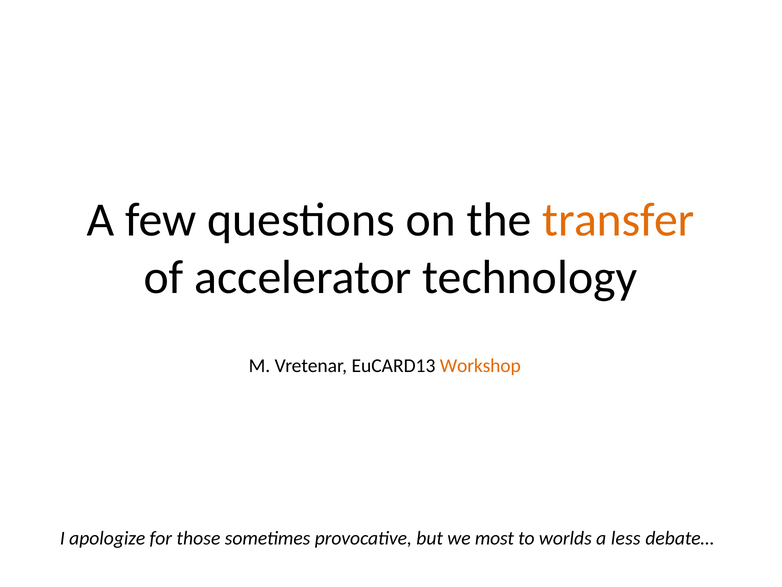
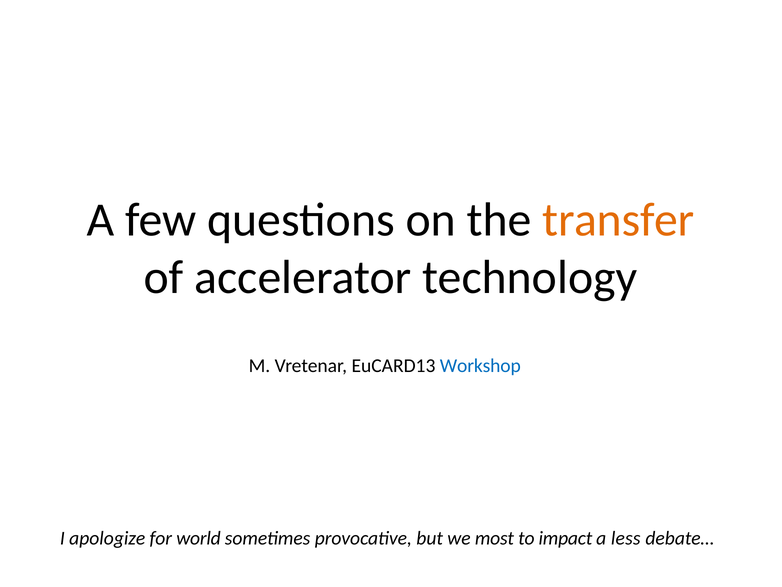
Workshop colour: orange -> blue
those: those -> world
worlds: worlds -> impact
